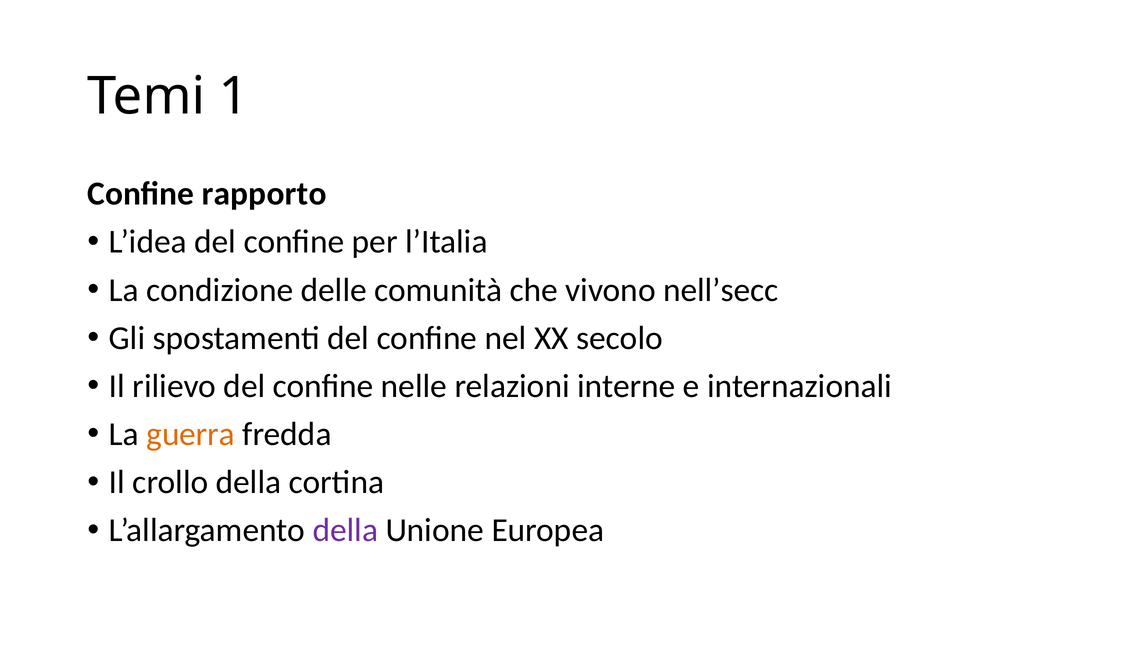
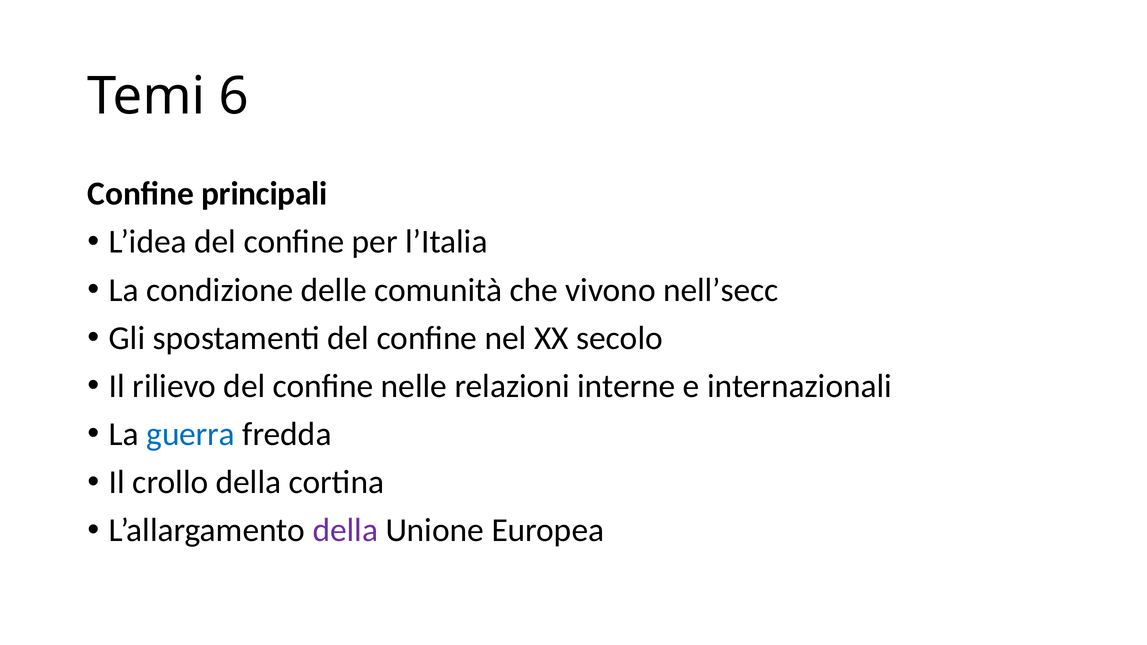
1: 1 -> 6
rapporto: rapporto -> principali
guerra colour: orange -> blue
